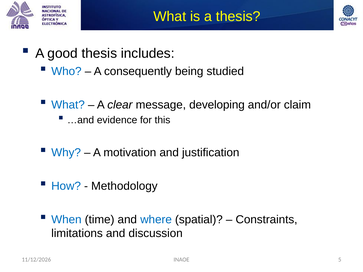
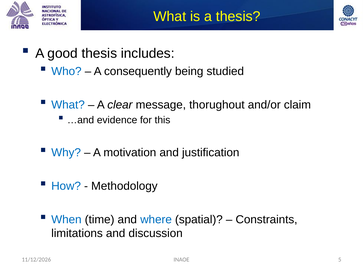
developing: developing -> thorughout
